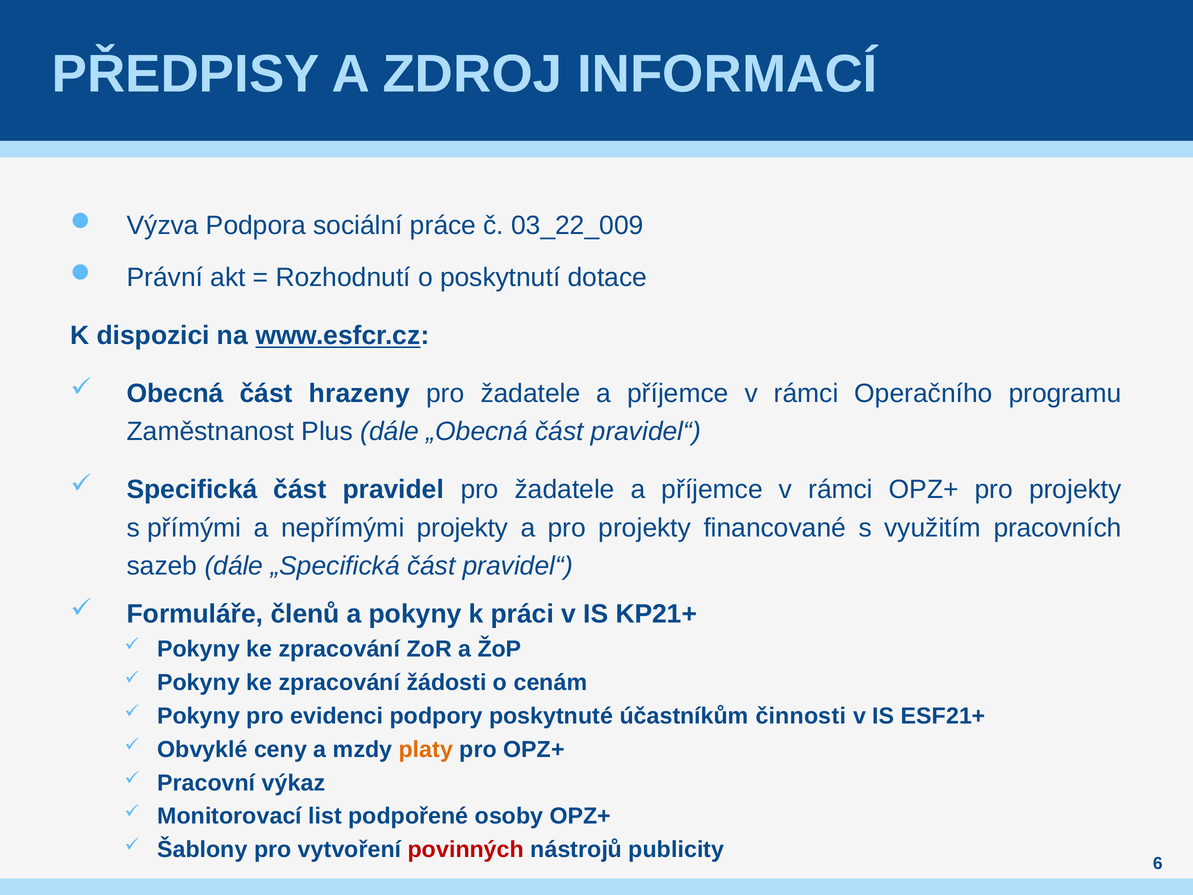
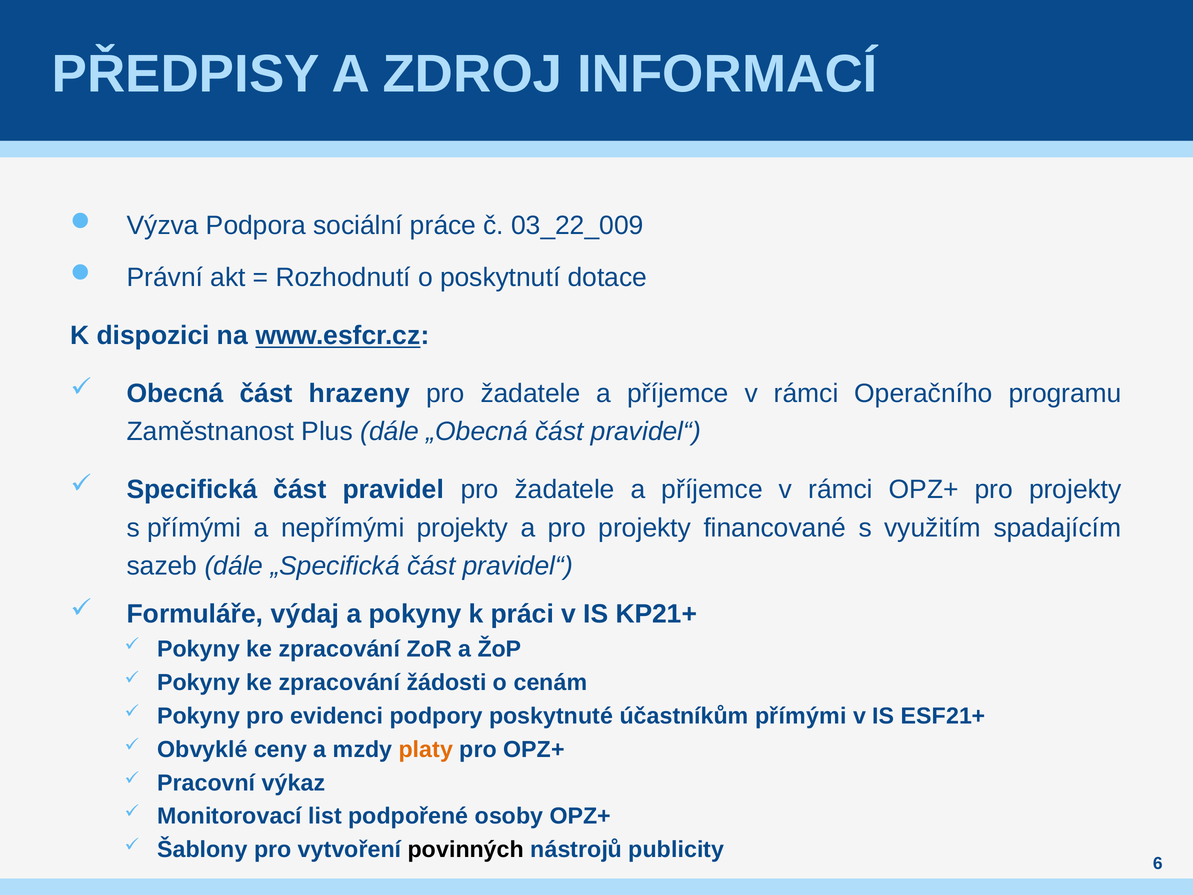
pracovních: pracovních -> spadajícím
členů: členů -> výdaj
účastníkům činnosti: činnosti -> přímými
povinných colour: red -> black
